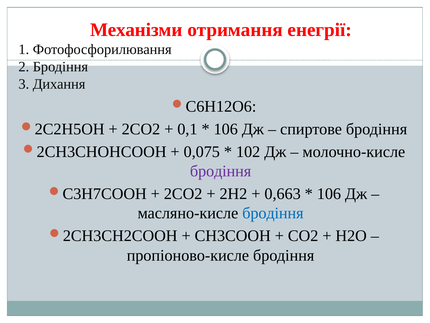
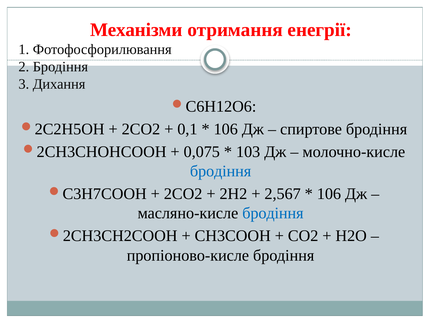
102: 102 -> 103
бродіння at (221, 171) colour: purple -> blue
0,663: 0,663 -> 2,567
